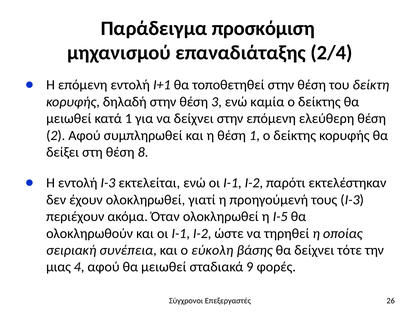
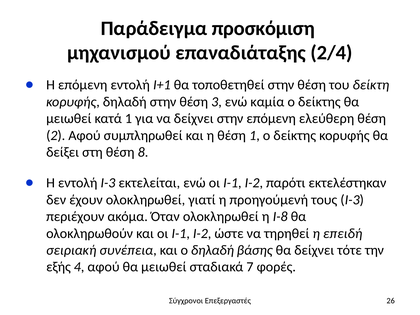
Ι-5: Ι-5 -> Ι-8
οποίας: οποίας -> επειδή
ο εύκολη: εύκολη -> δηλαδή
μιας: μιας -> εξής
9: 9 -> 7
